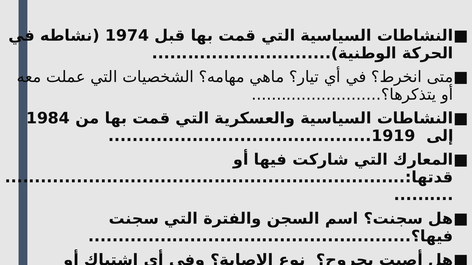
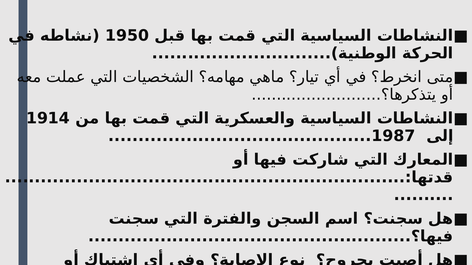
1974: 1974 -> 1950
1984: 1984 -> 1914
1919: 1919 -> 1987
